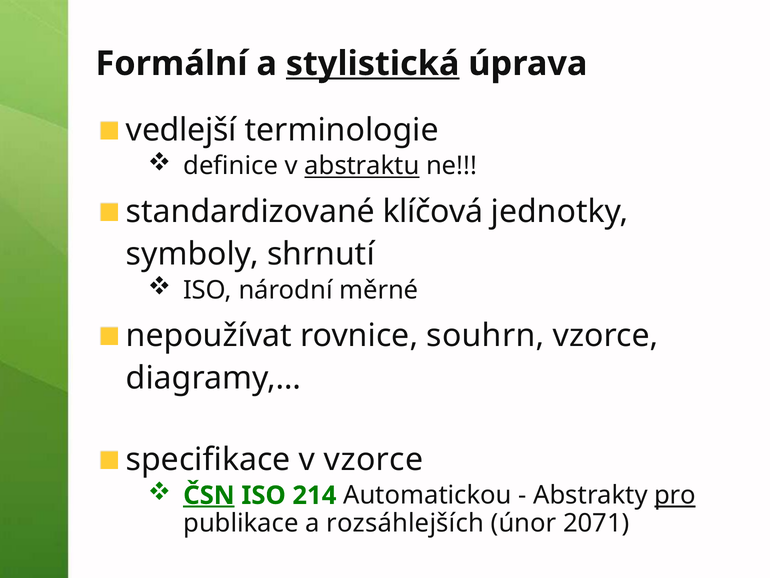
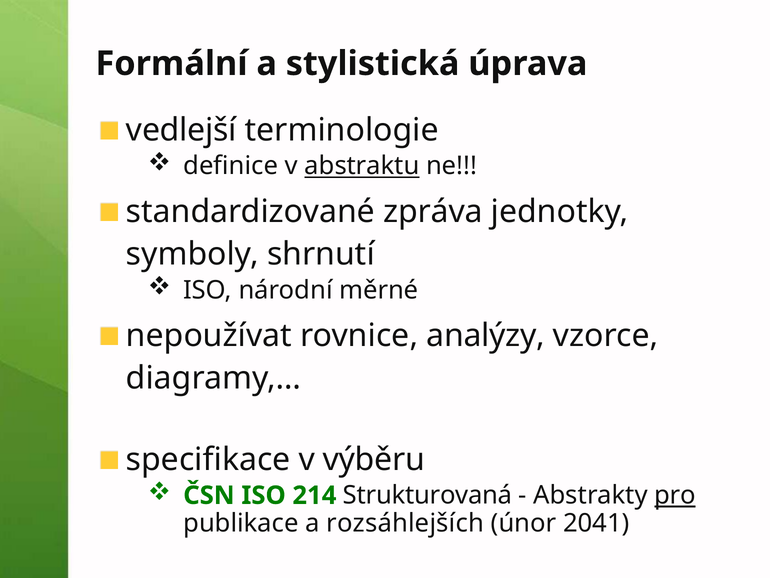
stylistická underline: present -> none
klíčová: klíčová -> zpráva
souhrn: souhrn -> analýzy
v vzorce: vzorce -> výběru
ČSN underline: present -> none
Automatickou: Automatickou -> Strukturovaná
2071: 2071 -> 2041
